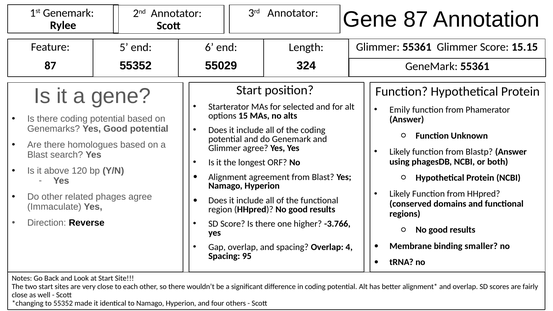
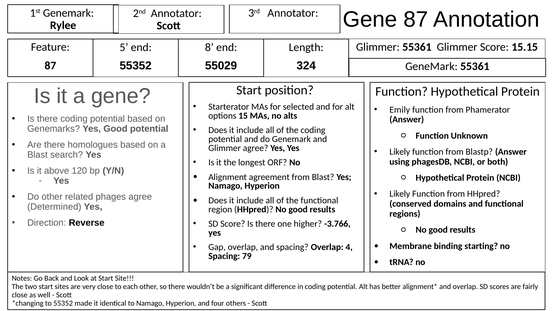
6: 6 -> 8
Immaculate: Immaculate -> Determined
smaller: smaller -> starting
95: 95 -> 79
